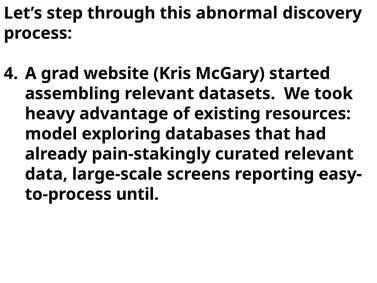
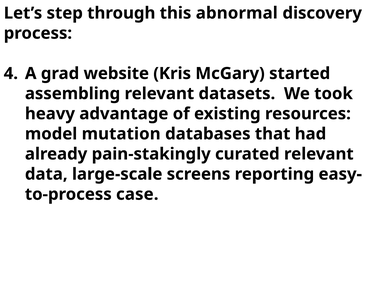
exploring: exploring -> mutation
until: until -> case
